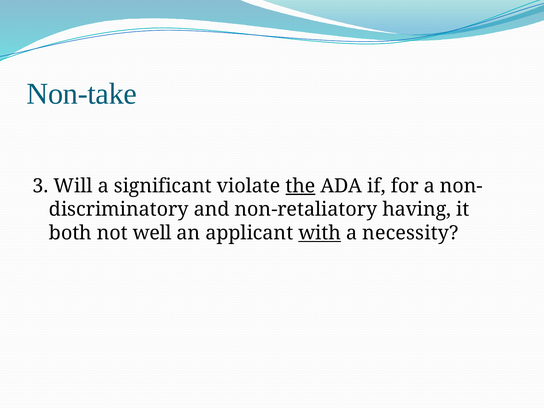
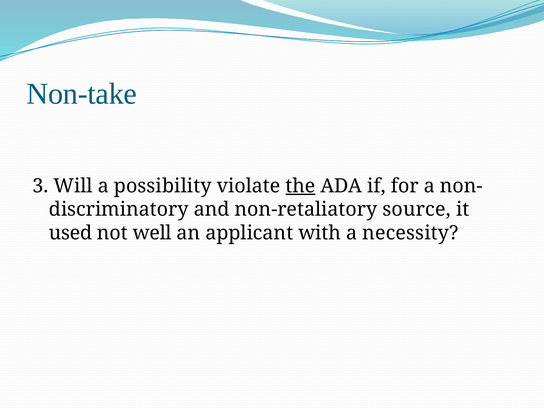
significant: significant -> possibility
having: having -> source
both: both -> used
with underline: present -> none
